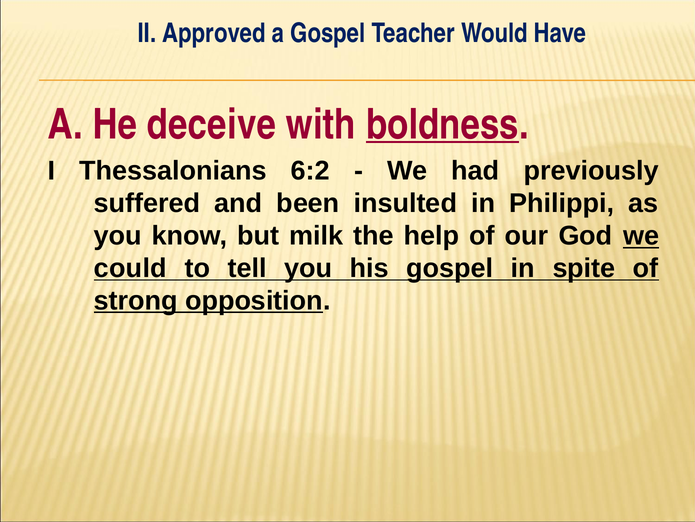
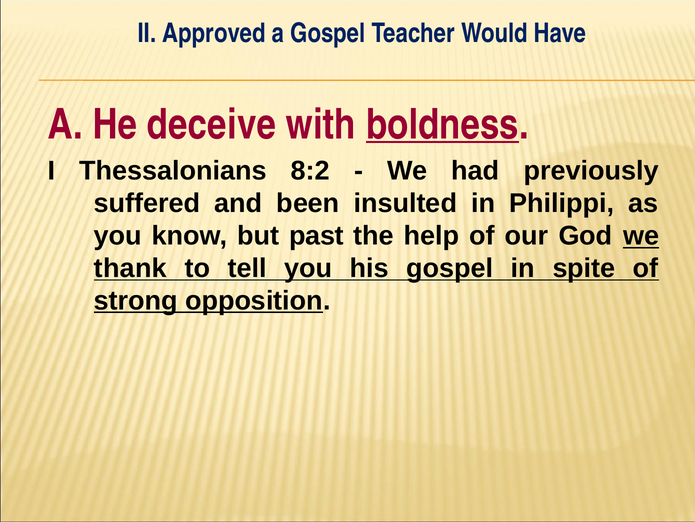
6:2: 6:2 -> 8:2
milk: milk -> past
could: could -> thank
